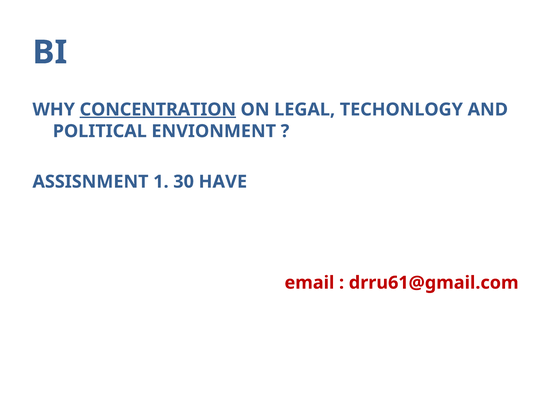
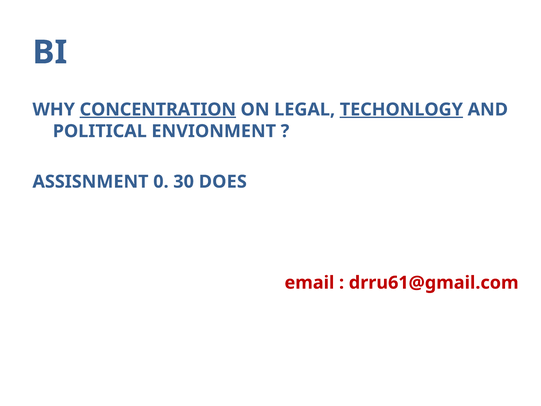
TECHONLOGY underline: none -> present
1: 1 -> 0
HAVE: HAVE -> DOES
